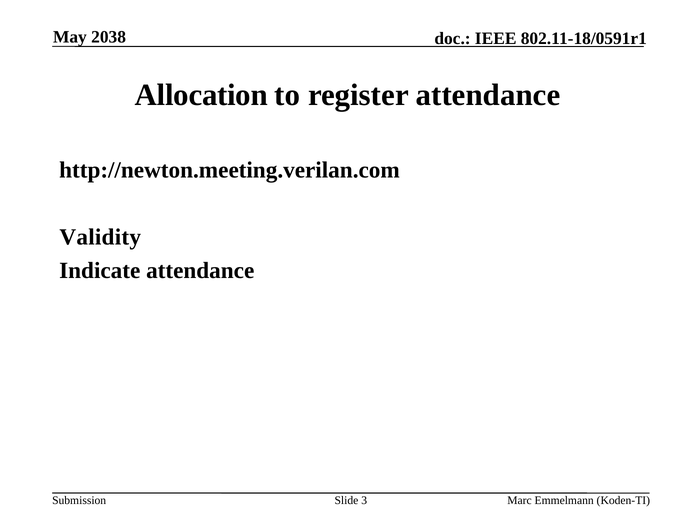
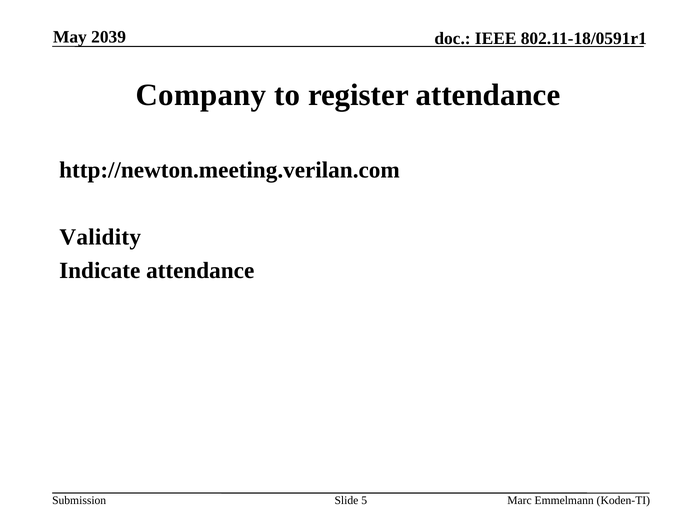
2038: 2038 -> 2039
Allocation: Allocation -> Company
3: 3 -> 5
